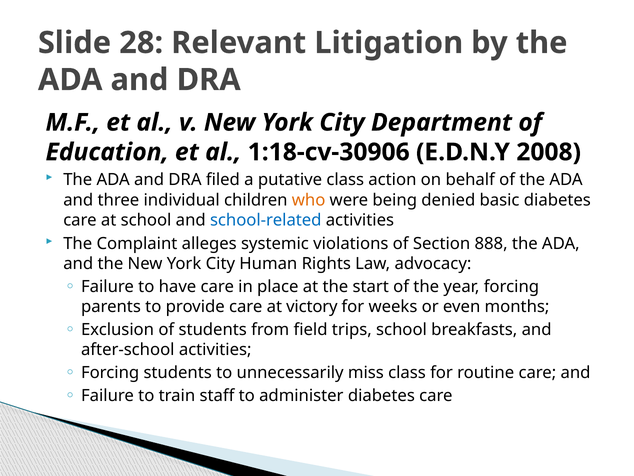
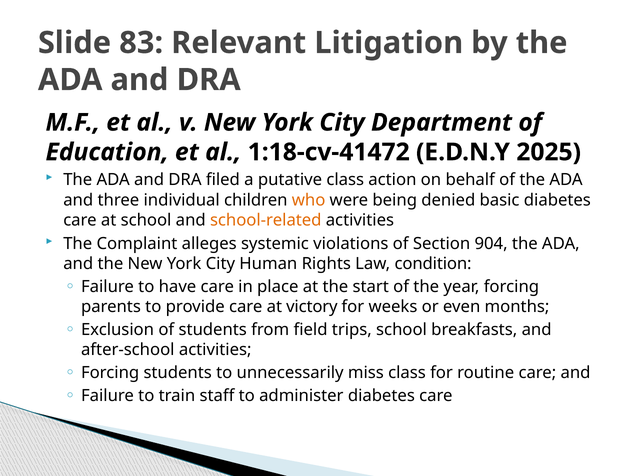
28: 28 -> 83
1:18-cv-30906: 1:18-cv-30906 -> 1:18-cv-41472
2008: 2008 -> 2025
school-related colour: blue -> orange
888: 888 -> 904
advocacy: advocacy -> condition
